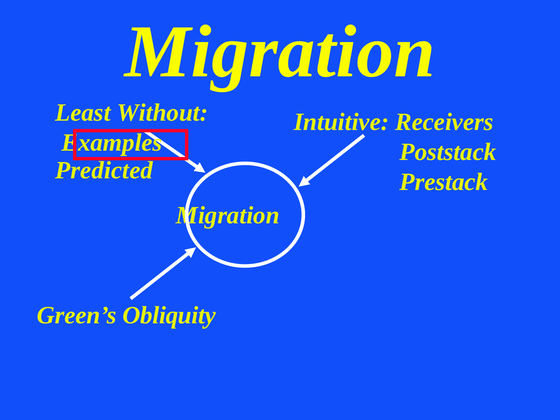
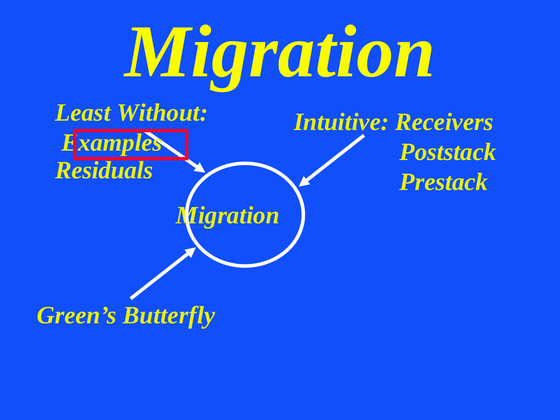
Predicted: Predicted -> Residuals
Obliquity: Obliquity -> Butterfly
